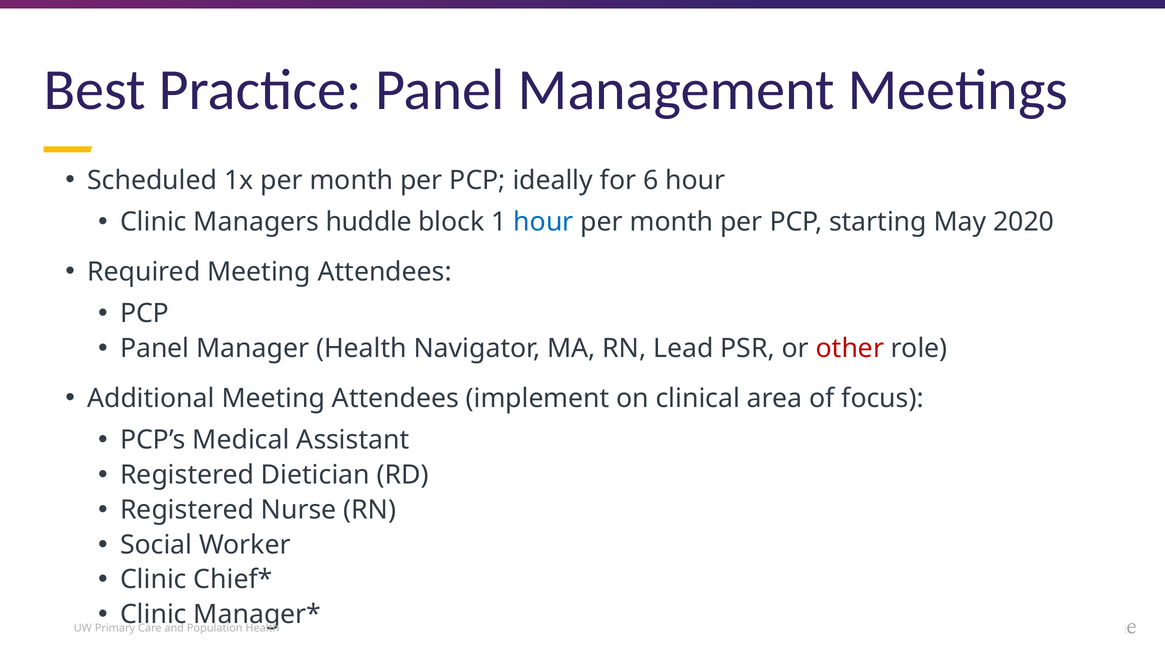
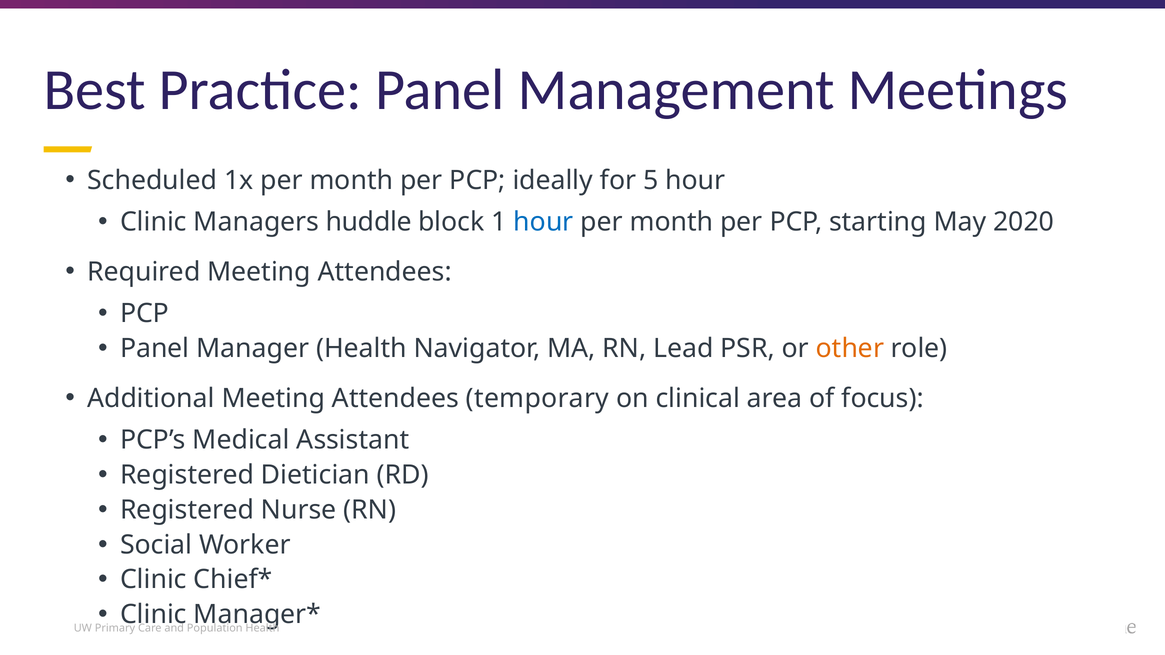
6: 6 -> 5
other colour: red -> orange
implement: implement -> temporary
